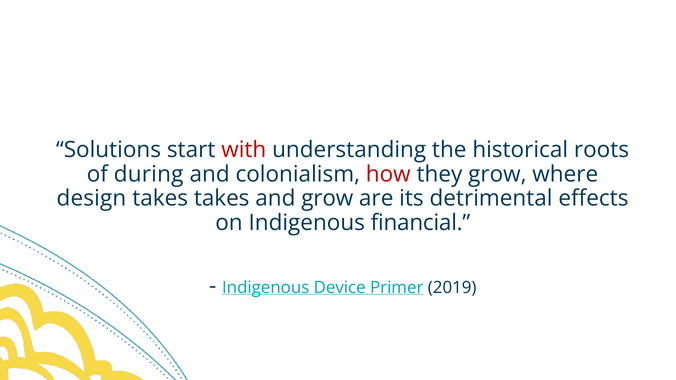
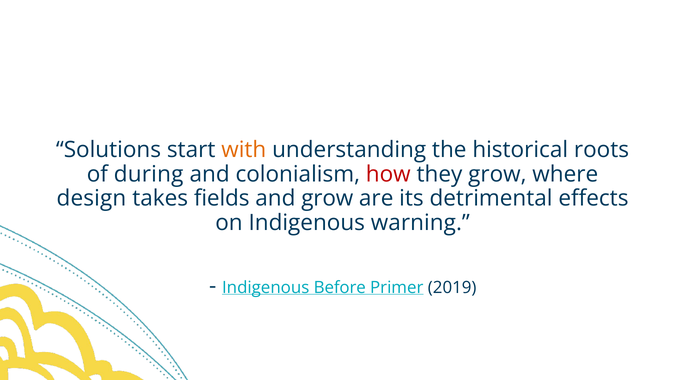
with colour: red -> orange
takes takes: takes -> fields
financial: financial -> warning
Device: Device -> Before
